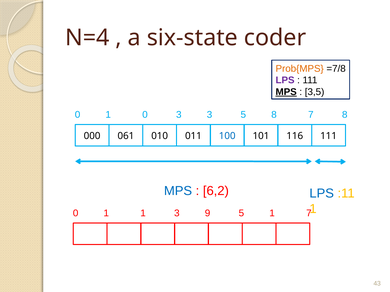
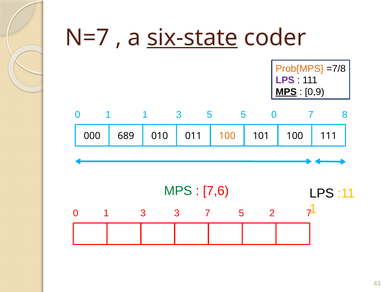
N=4: N=4 -> N=7
six-state underline: none -> present
3,5: 3,5 -> 0,9
1 0: 0 -> 1
3 3: 3 -> 5
5 8: 8 -> 0
061: 061 -> 689
100 at (227, 136) colour: blue -> orange
101 116: 116 -> 100
MPS at (178, 191) colour: blue -> green
6,2: 6,2 -> 7,6
LPS at (322, 194) colour: blue -> black
0 1 1: 1 -> 3
3 9: 9 -> 7
5 1: 1 -> 2
